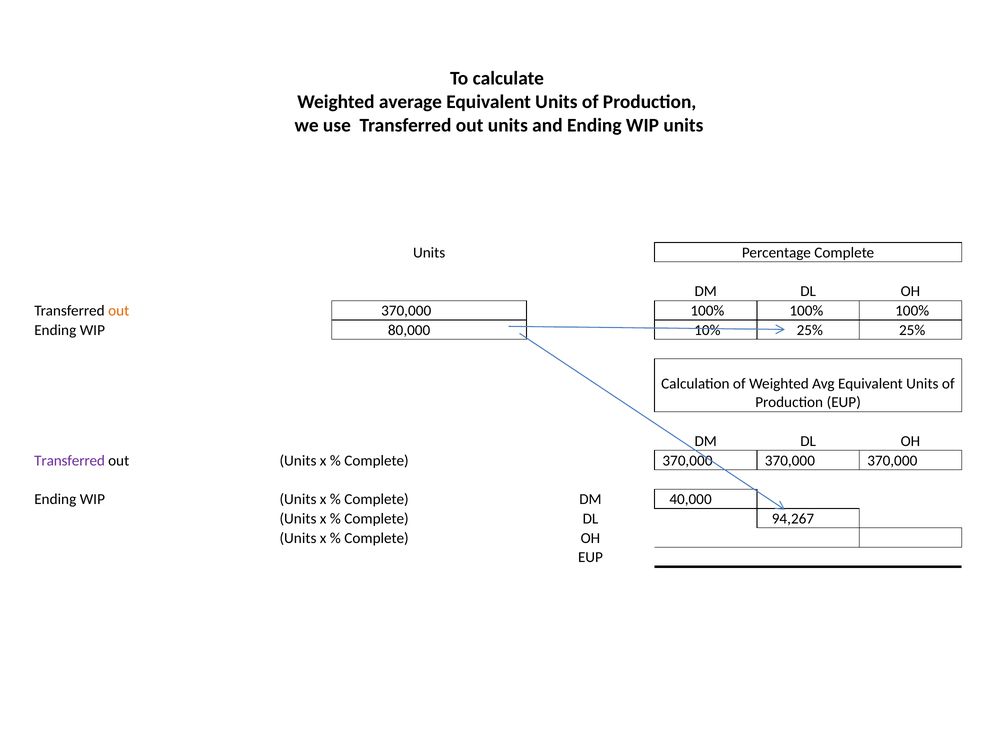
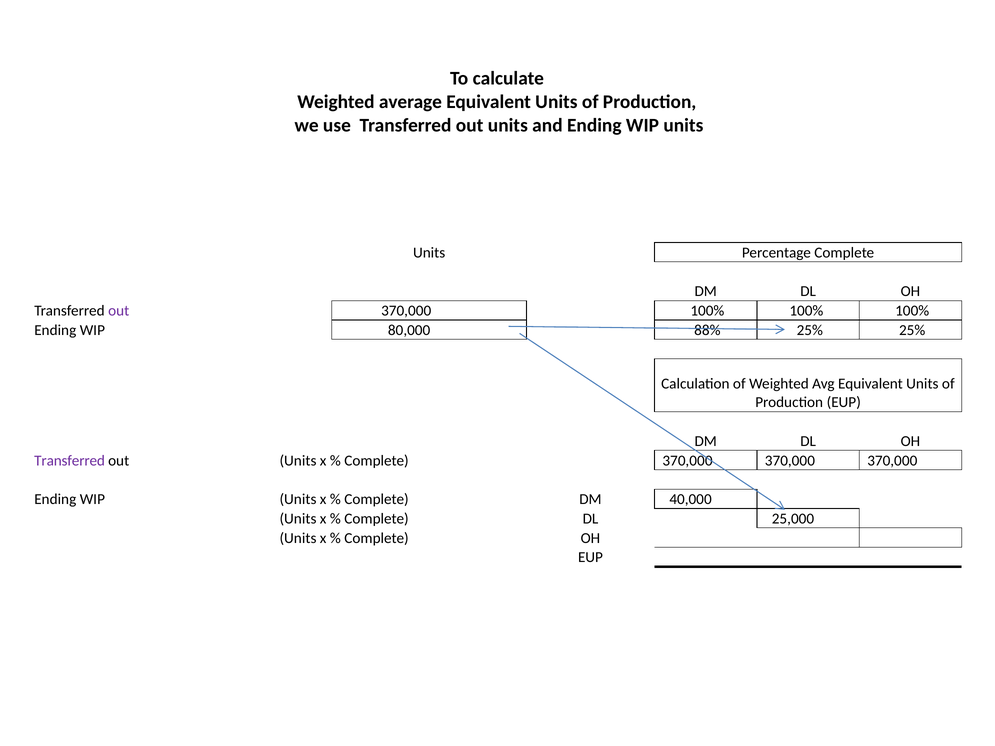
out at (119, 311) colour: orange -> purple
10%: 10% -> 88%
94,267: 94,267 -> 25,000
